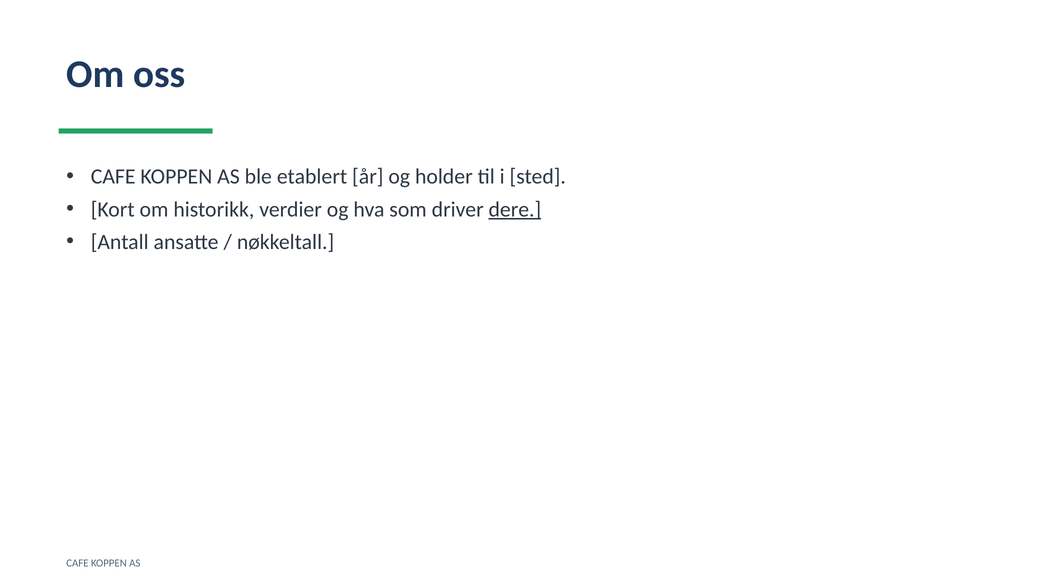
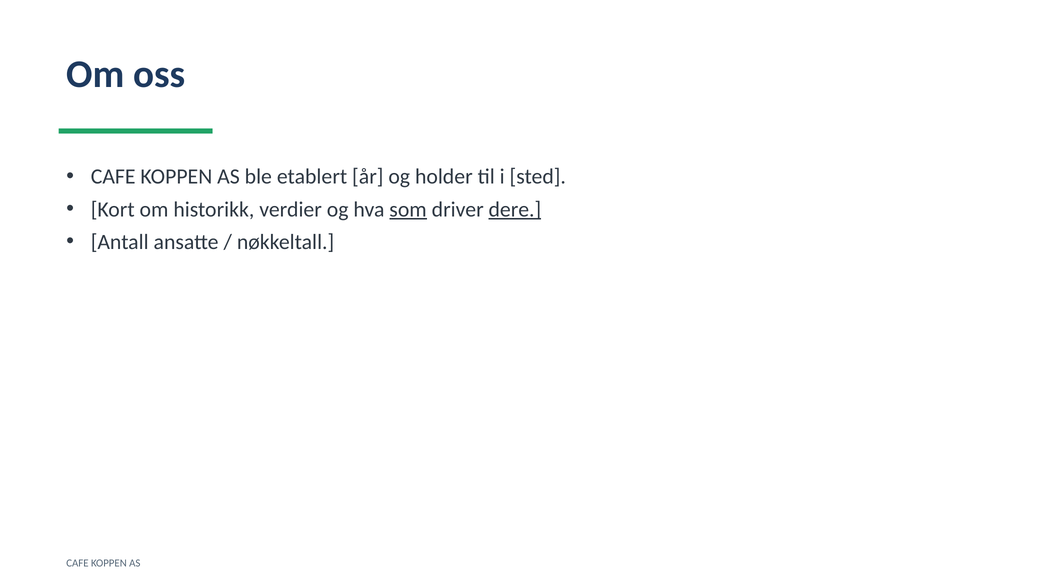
som underline: none -> present
